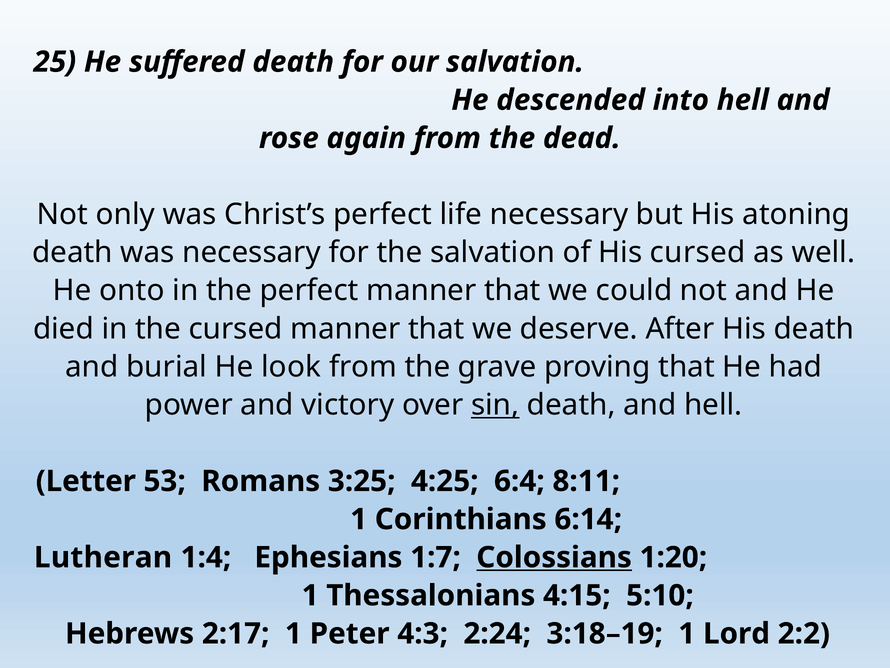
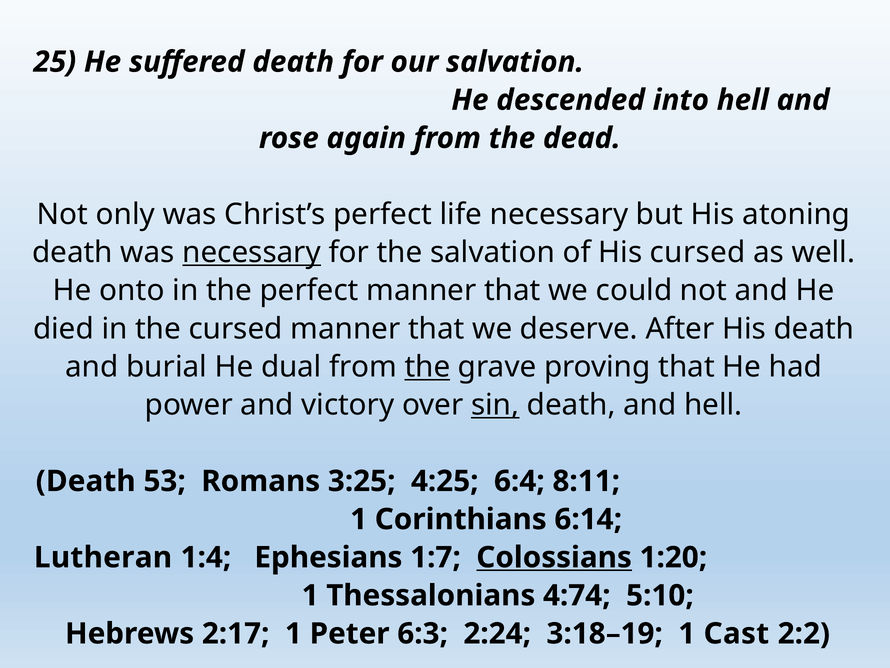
necessary at (252, 252) underline: none -> present
look: look -> dual
the at (427, 367) underline: none -> present
Letter at (86, 481): Letter -> Death
4:15: 4:15 -> 4:74
4:3: 4:3 -> 6:3
Lord: Lord -> Cast
